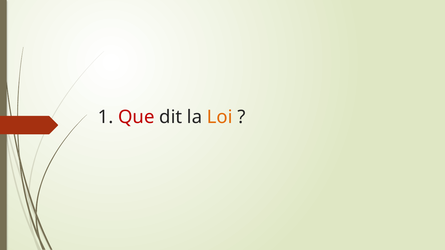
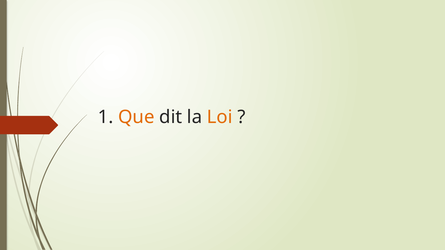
Que colour: red -> orange
